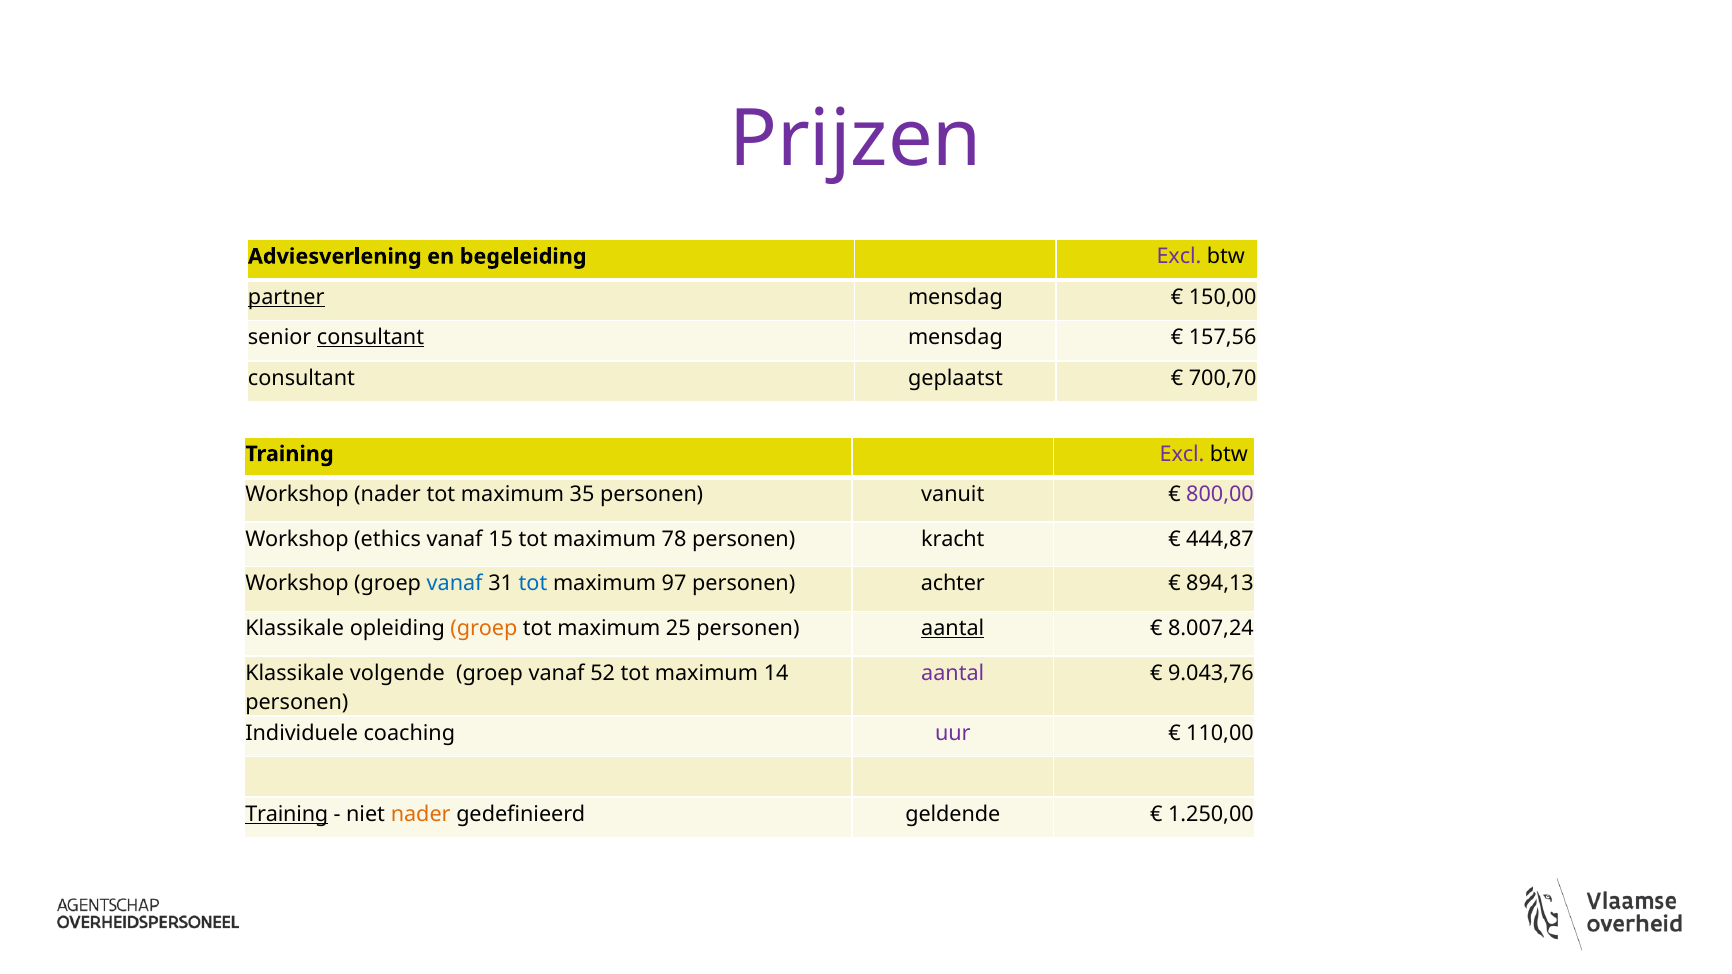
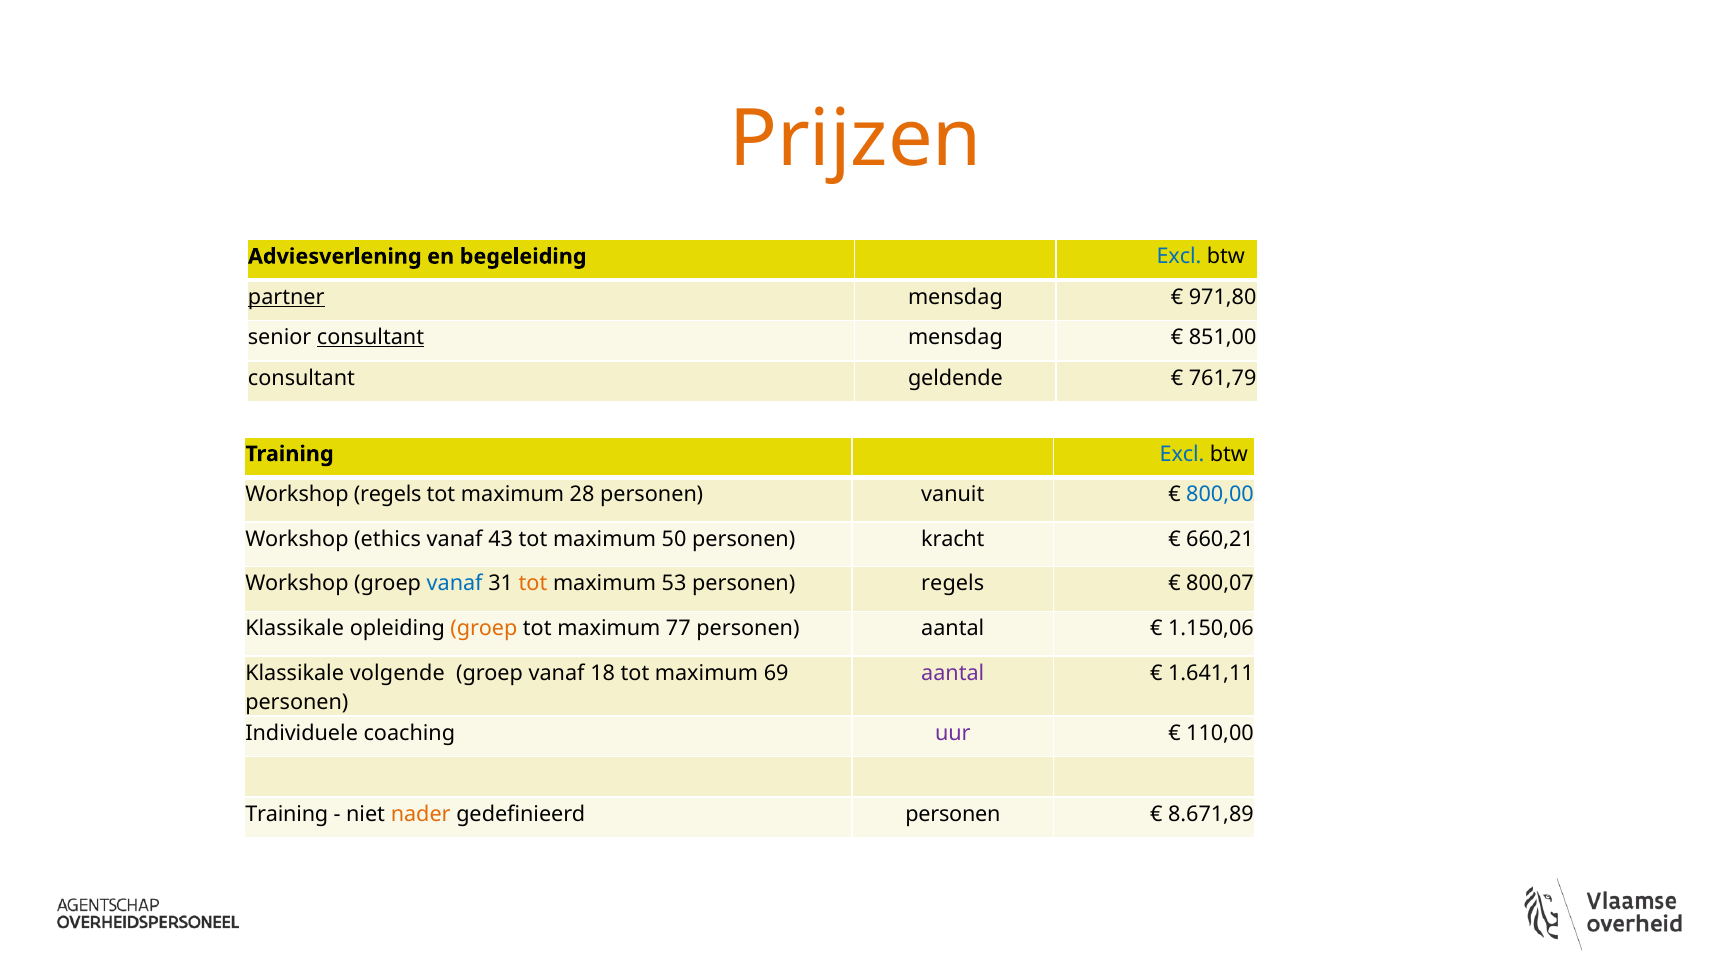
Prijzen colour: purple -> orange
Excl at (1179, 257) colour: purple -> blue
150,00: 150,00 -> 971,80
157,56: 157,56 -> 851,00
geplaatst: geplaatst -> geldende
700,70: 700,70 -> 761,79
Excl at (1182, 454) colour: purple -> blue
Workshop nader: nader -> regels
35: 35 -> 28
800,00 colour: purple -> blue
15: 15 -> 43
78: 78 -> 50
444,87: 444,87 -> 660,21
tot at (533, 584) colour: blue -> orange
97: 97 -> 53
personen achter: achter -> regels
894,13: 894,13 -> 800,07
25: 25 -> 77
aantal at (953, 629) underline: present -> none
8.007,24: 8.007,24 -> 1.150,06
52: 52 -> 18
14: 14 -> 69
9.043,76: 9.043,76 -> 1.641,11
Training at (287, 814) underline: present -> none
gedefinieerd geldende: geldende -> personen
1.250,00: 1.250,00 -> 8.671,89
